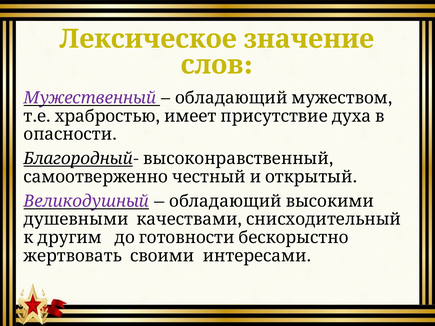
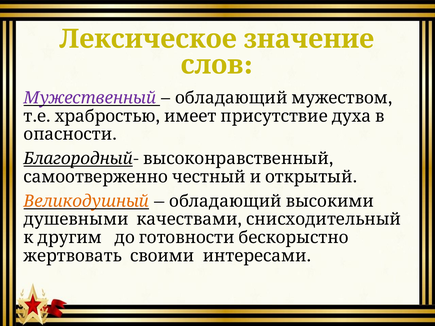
Великодушный colour: purple -> orange
